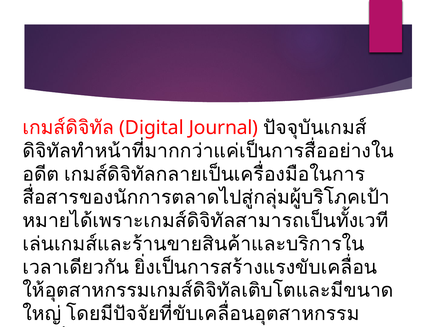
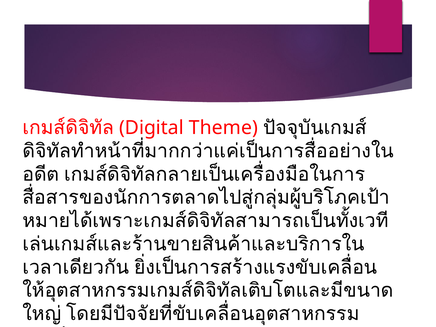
Journal: Journal -> Theme
